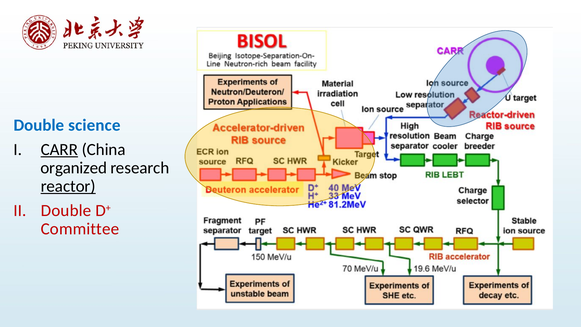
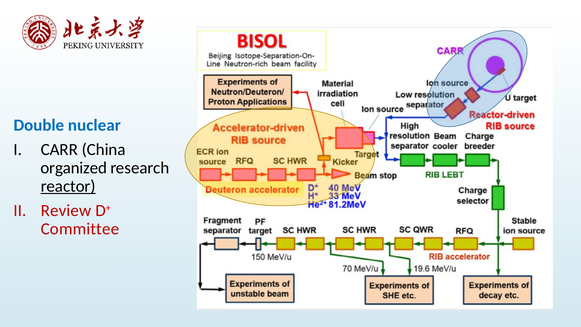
science: science -> nuclear
CARR underline: present -> none
Double at (66, 210): Double -> Review
